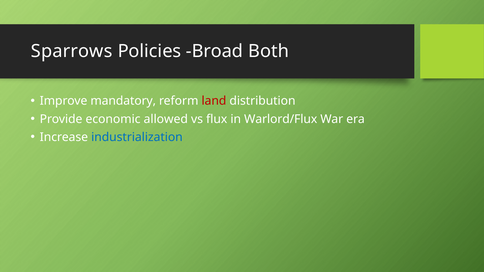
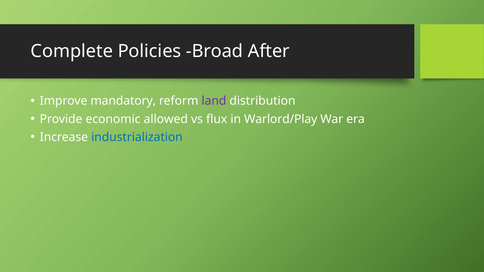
Sparrows: Sparrows -> Complete
Both: Both -> After
land colour: red -> purple
Warlord/Flux: Warlord/Flux -> Warlord/Play
